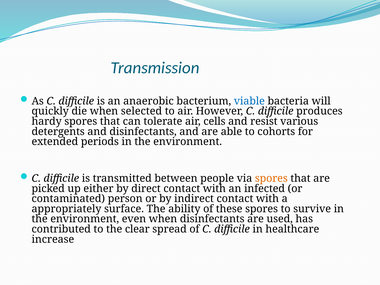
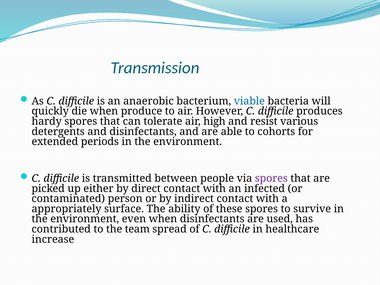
selected: selected -> produce
cells: cells -> high
spores at (271, 178) colour: orange -> purple
clear: clear -> team
